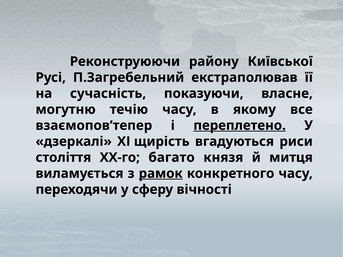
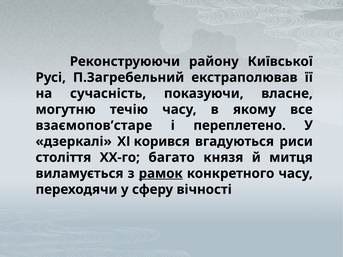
взаємопов’тепер: взаємопов’тепер -> взаємопов’старе
переплетено underline: present -> none
щирість: щирість -> корився
